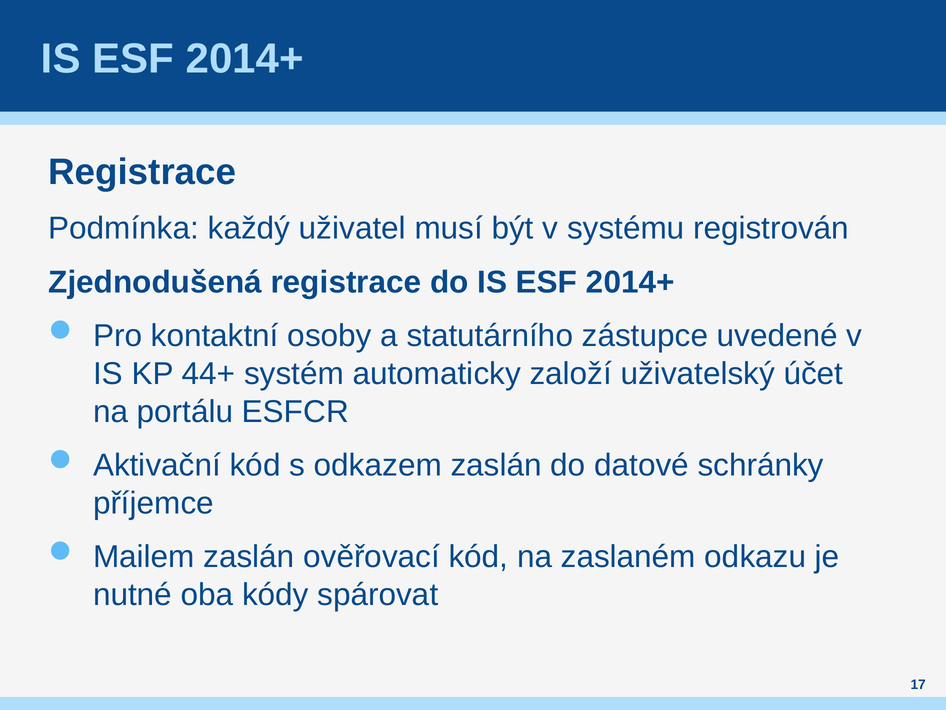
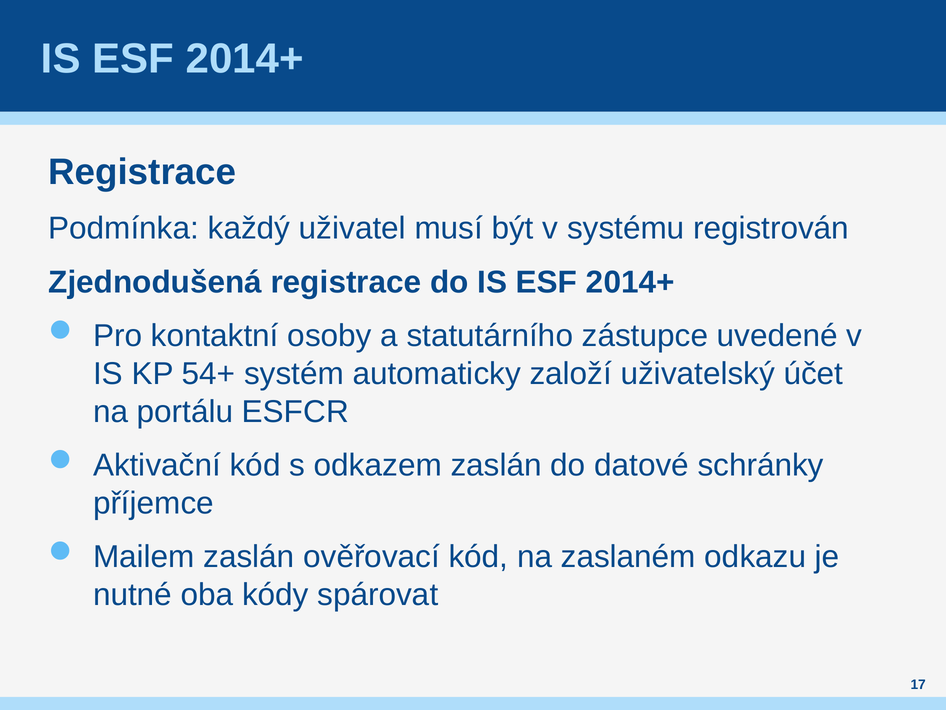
44+: 44+ -> 54+
